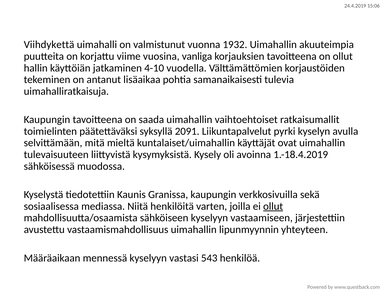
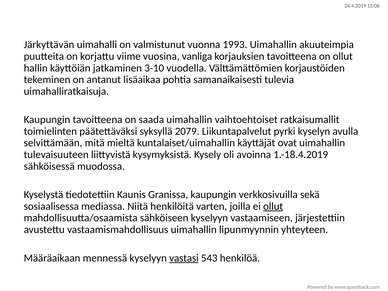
Viihdykettä: Viihdykettä -> Järkyttävän
1932: 1932 -> 1993
4-10: 4-10 -> 3-10
2091: 2091 -> 2079
vastasi underline: none -> present
